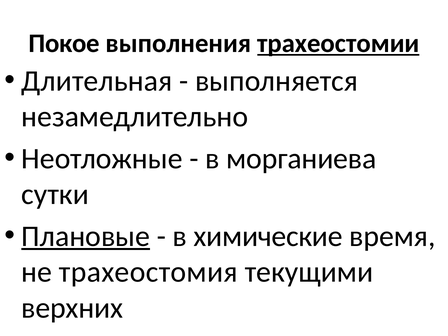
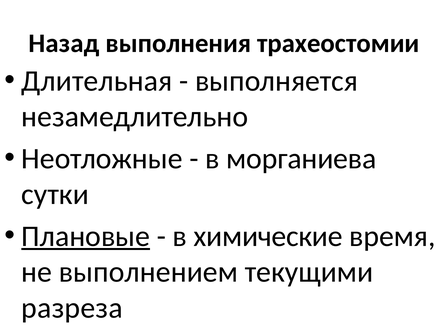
Покое: Покое -> Назад
трахеостомии underline: present -> none
трахеостомия: трахеостомия -> выполнением
верхних: верхних -> разреза
